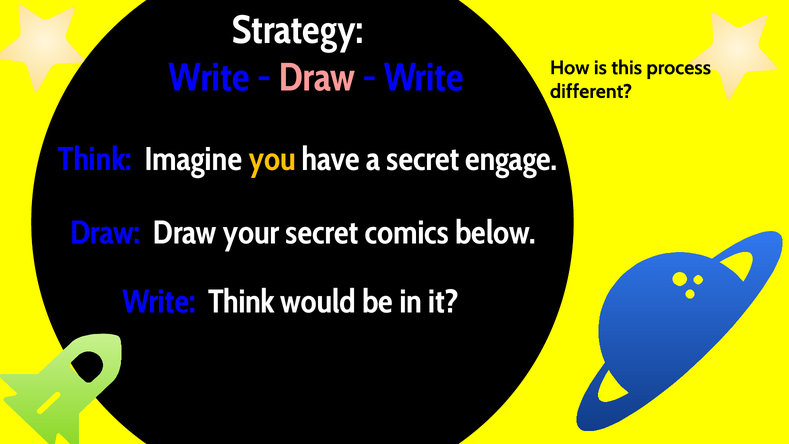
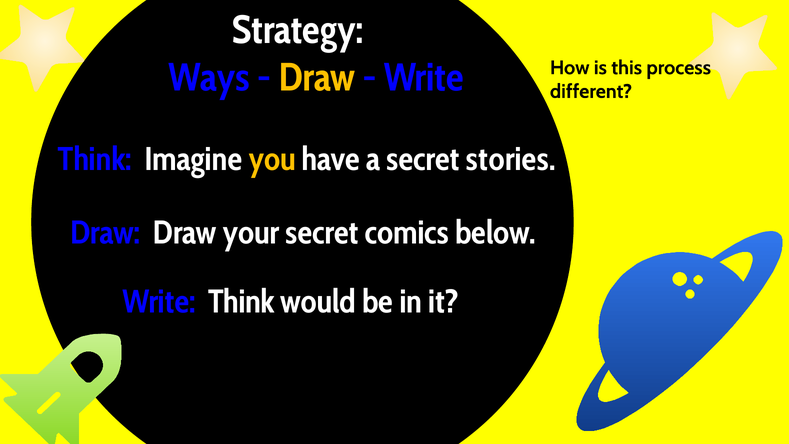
Write at (209, 78): Write -> Ways
Draw at (317, 78) colour: pink -> yellow
engage: engage -> stories
